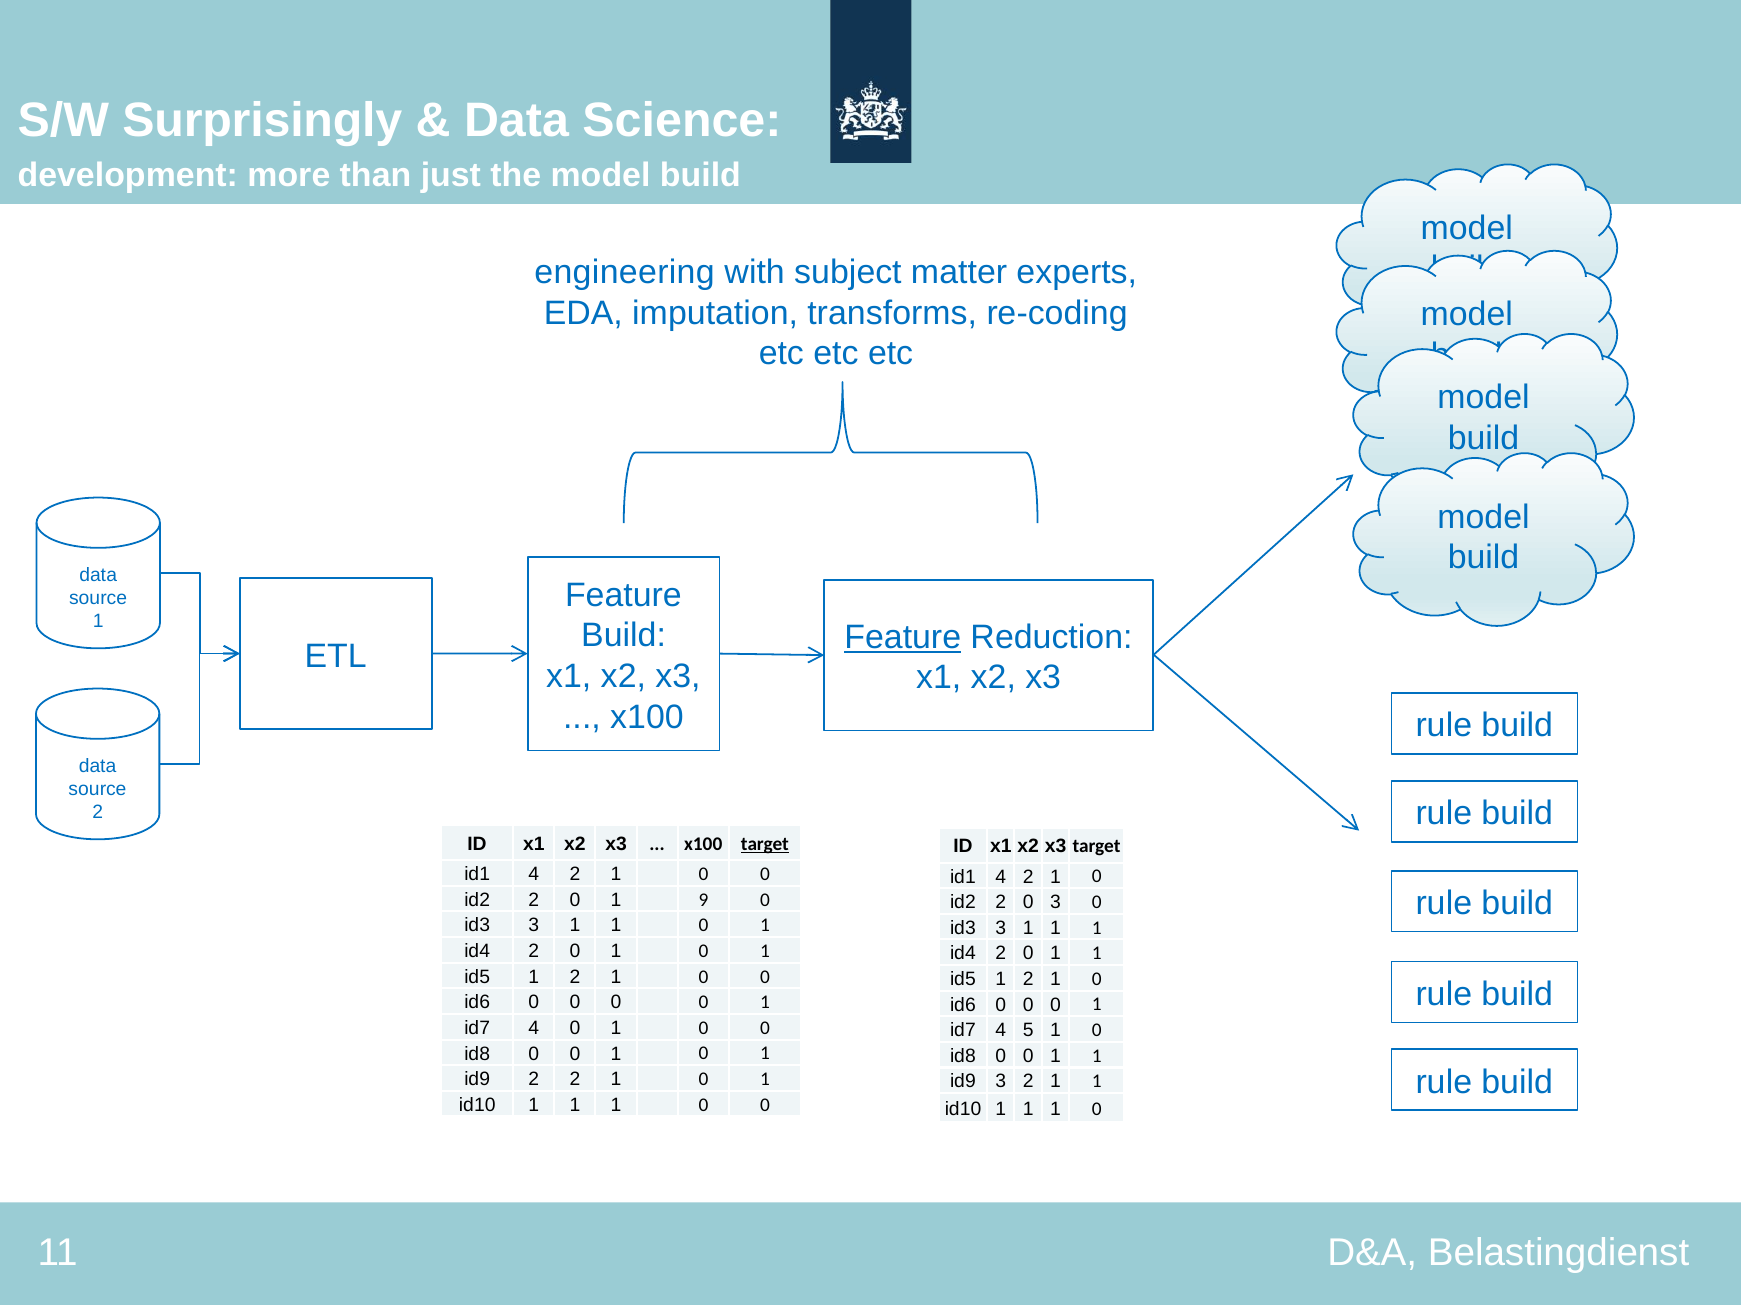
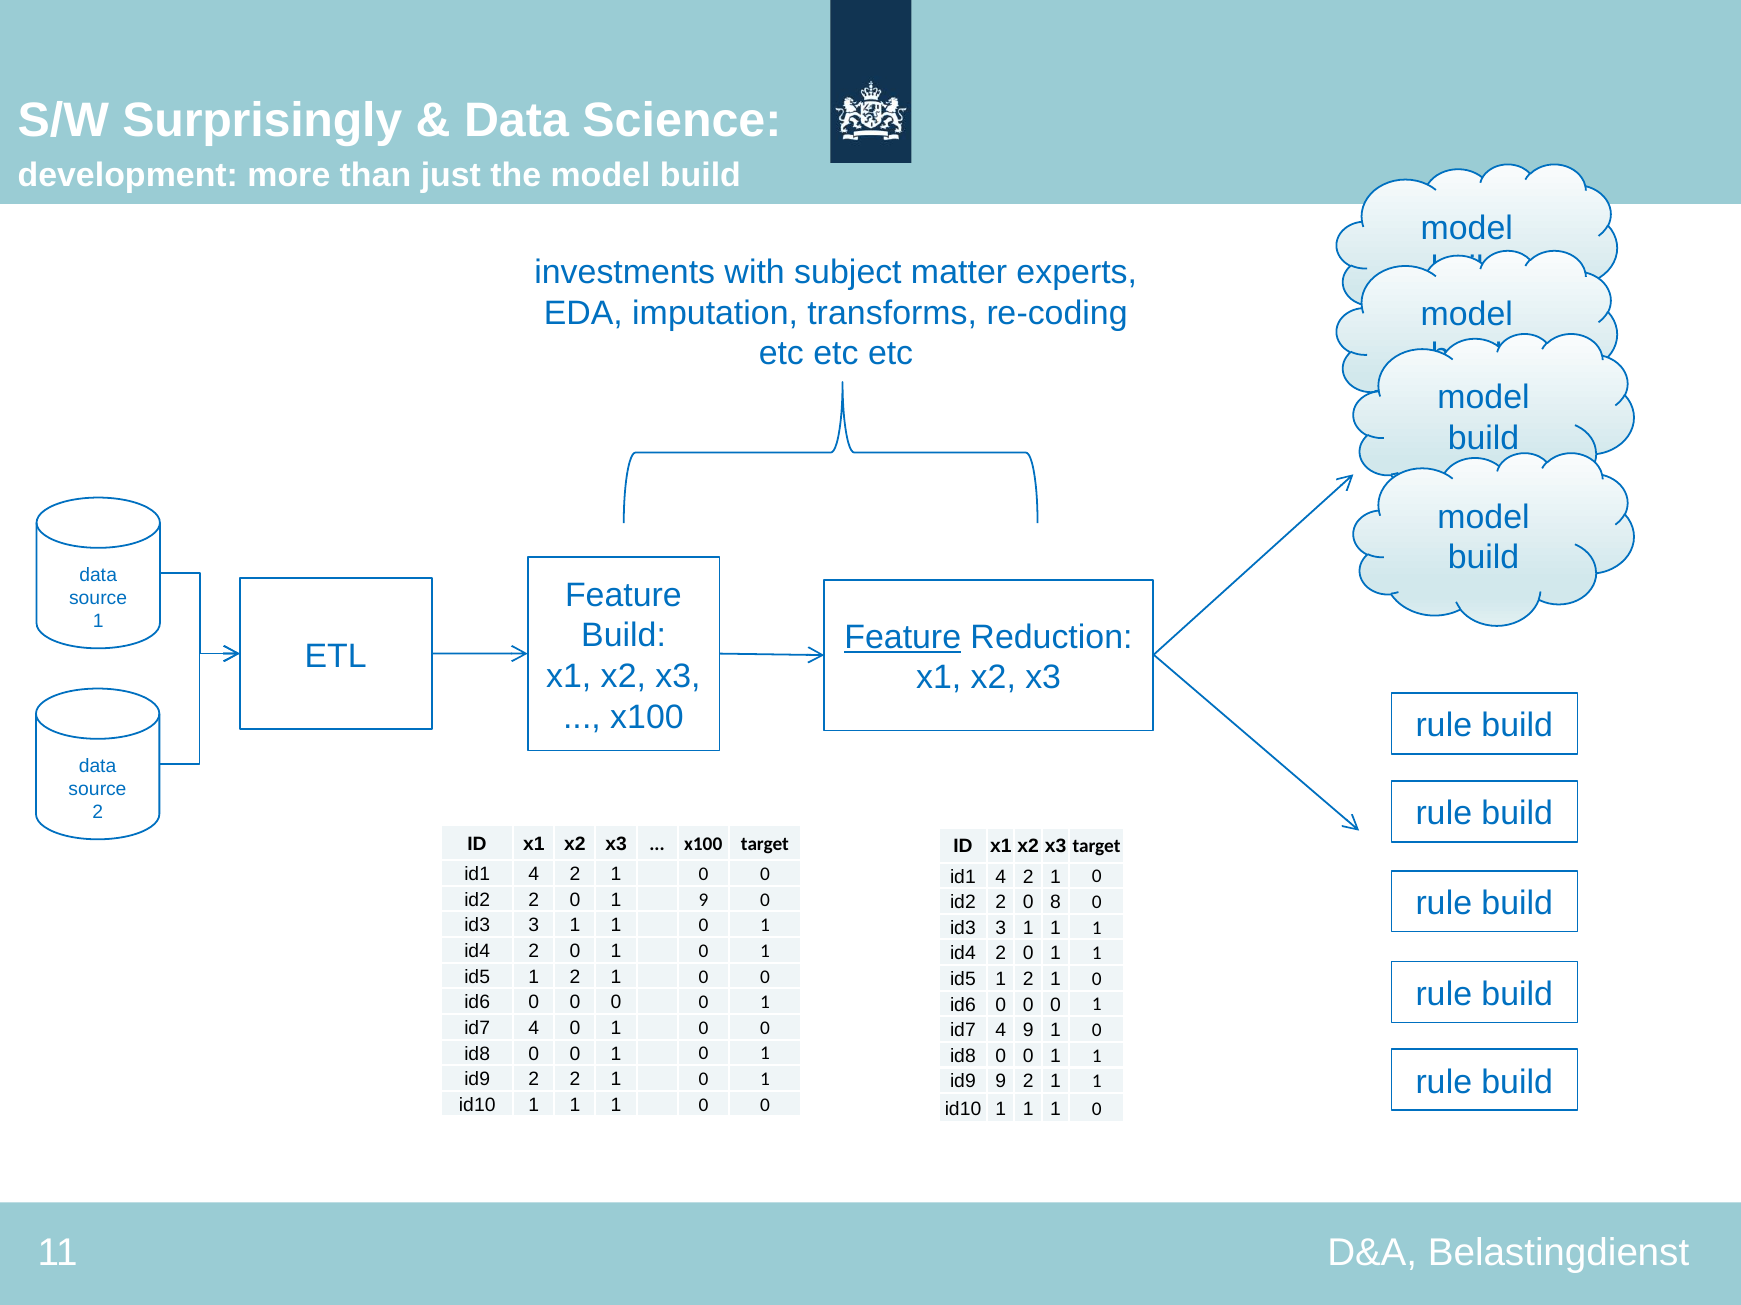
engineering: engineering -> investments
target at (765, 844) underline: present -> none
0 3: 3 -> 8
4 5: 5 -> 9
id9 3: 3 -> 9
